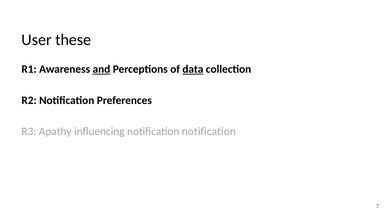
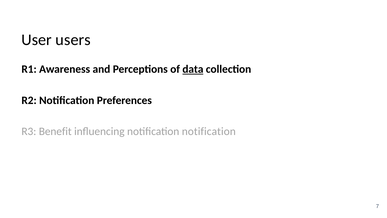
these: these -> users
and underline: present -> none
Apathy: Apathy -> Benefit
